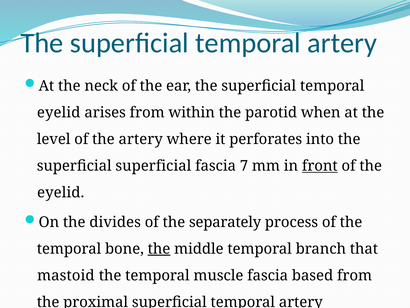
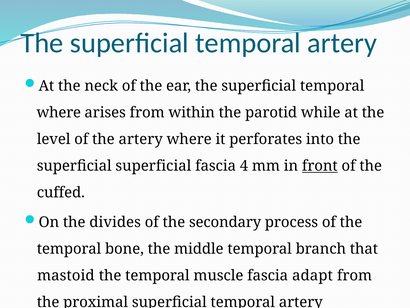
eyelid at (59, 112): eyelid -> where
when: when -> while
7: 7 -> 4
eyelid at (61, 192): eyelid -> cuffed
separately: separately -> secondary
the at (159, 248) underline: present -> none
based: based -> adapt
